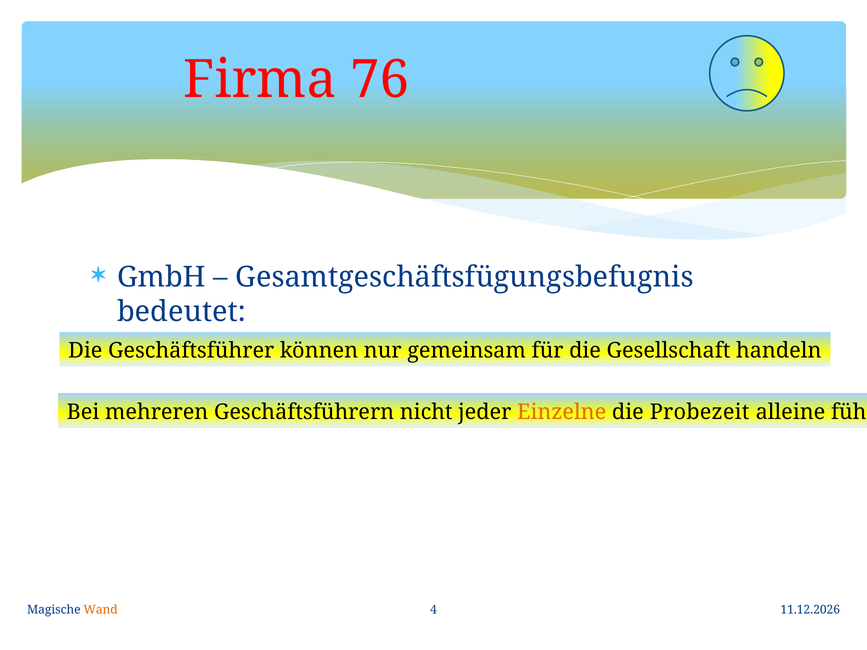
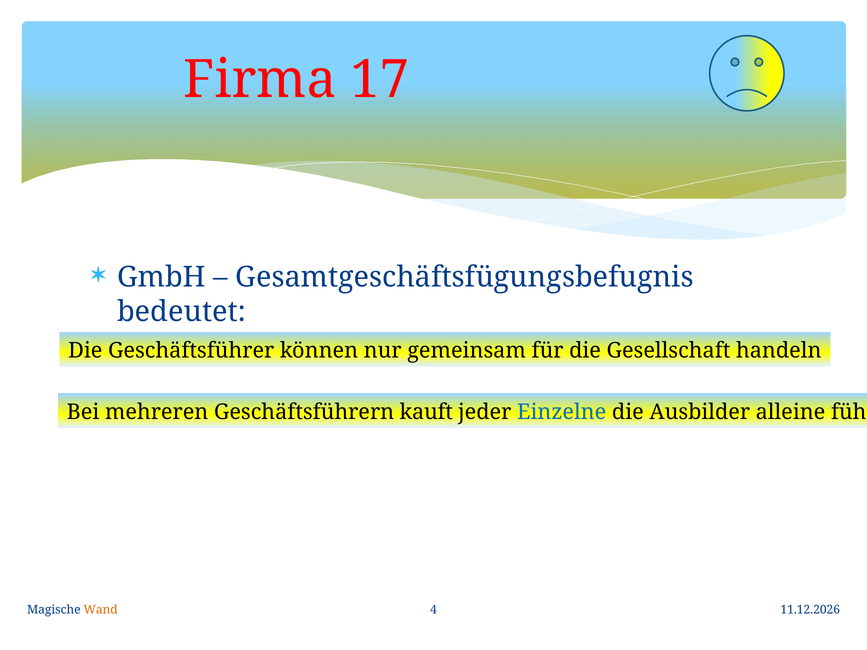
76: 76 -> 17
nicht: nicht -> kauft
Einzelne colour: orange -> blue
Probezeit: Probezeit -> Ausbilder
